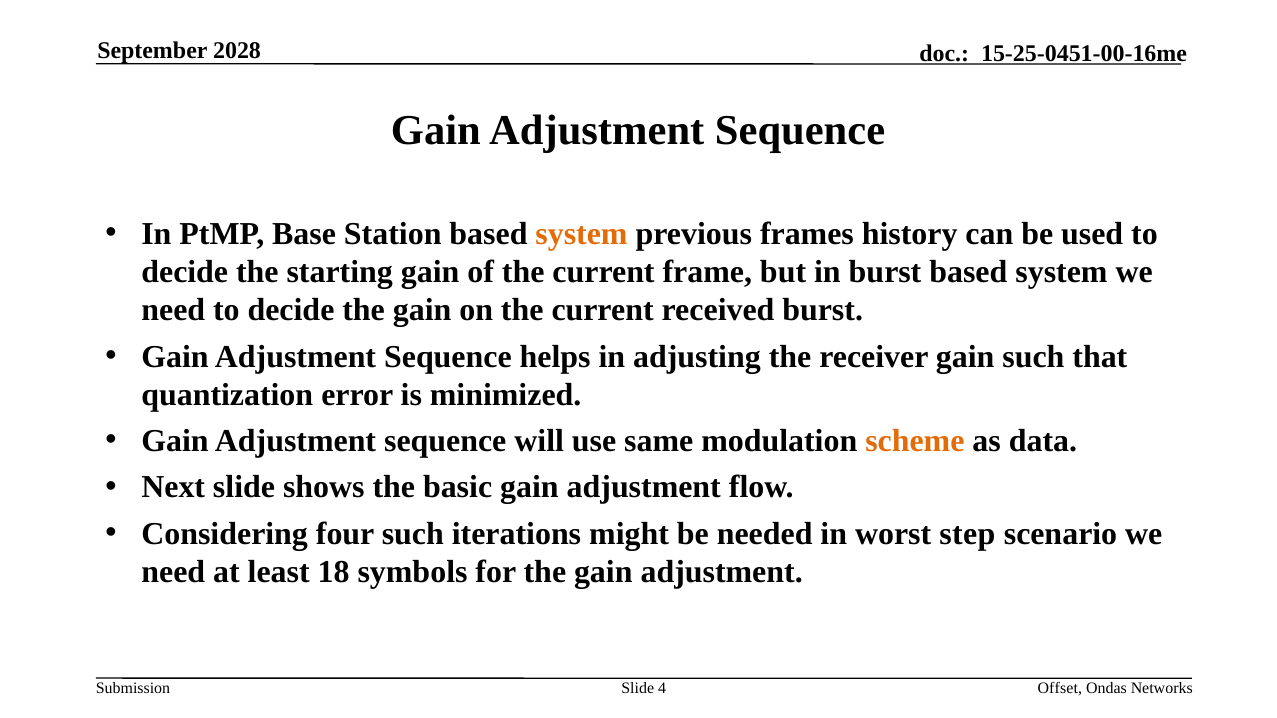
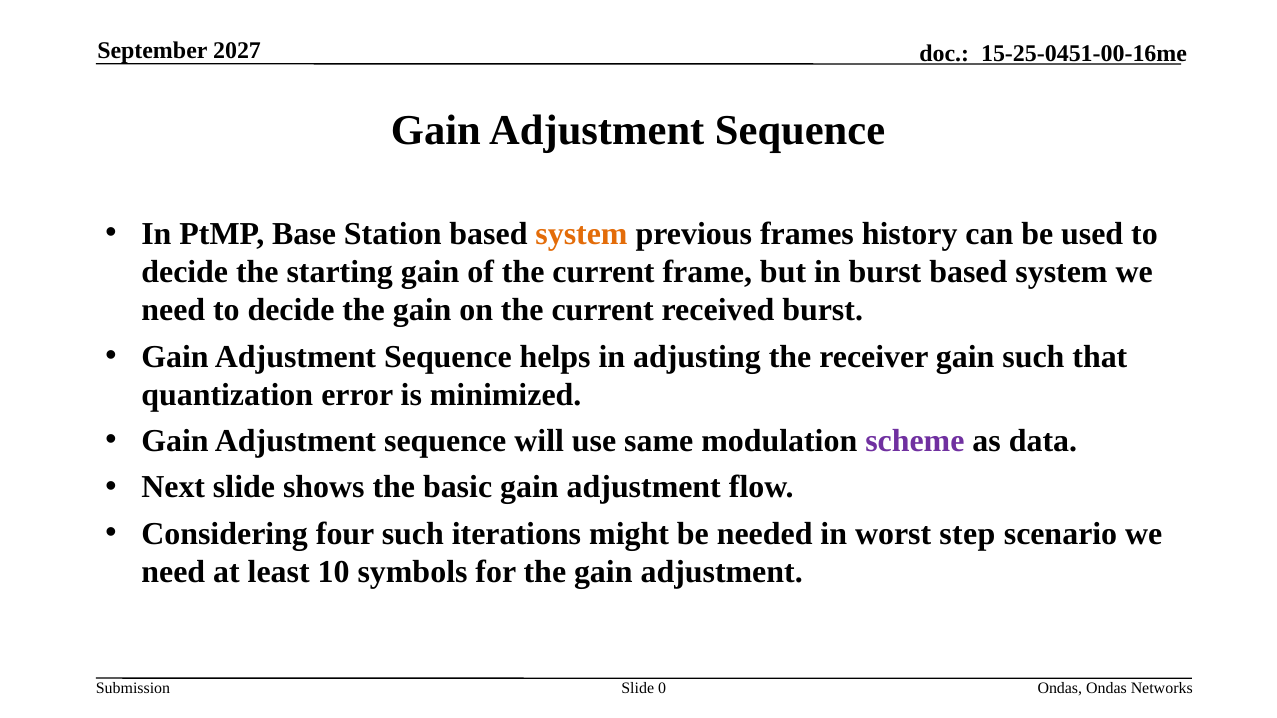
2028: 2028 -> 2027
scheme colour: orange -> purple
18: 18 -> 10
4: 4 -> 0
Offset at (1060, 689): Offset -> Ondas
